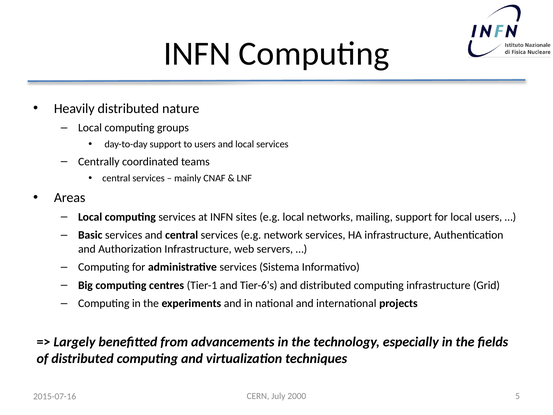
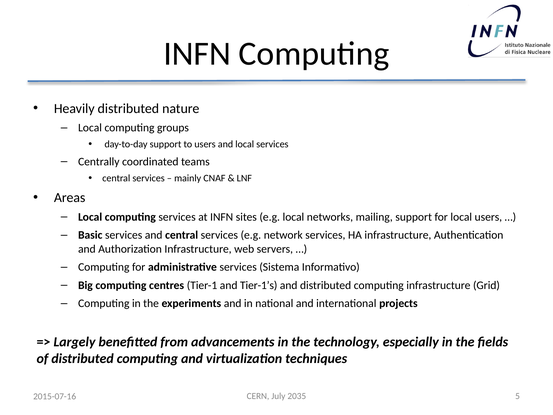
Tier-6’s: Tier-6’s -> Tier-1’s
2000: 2000 -> 2035
